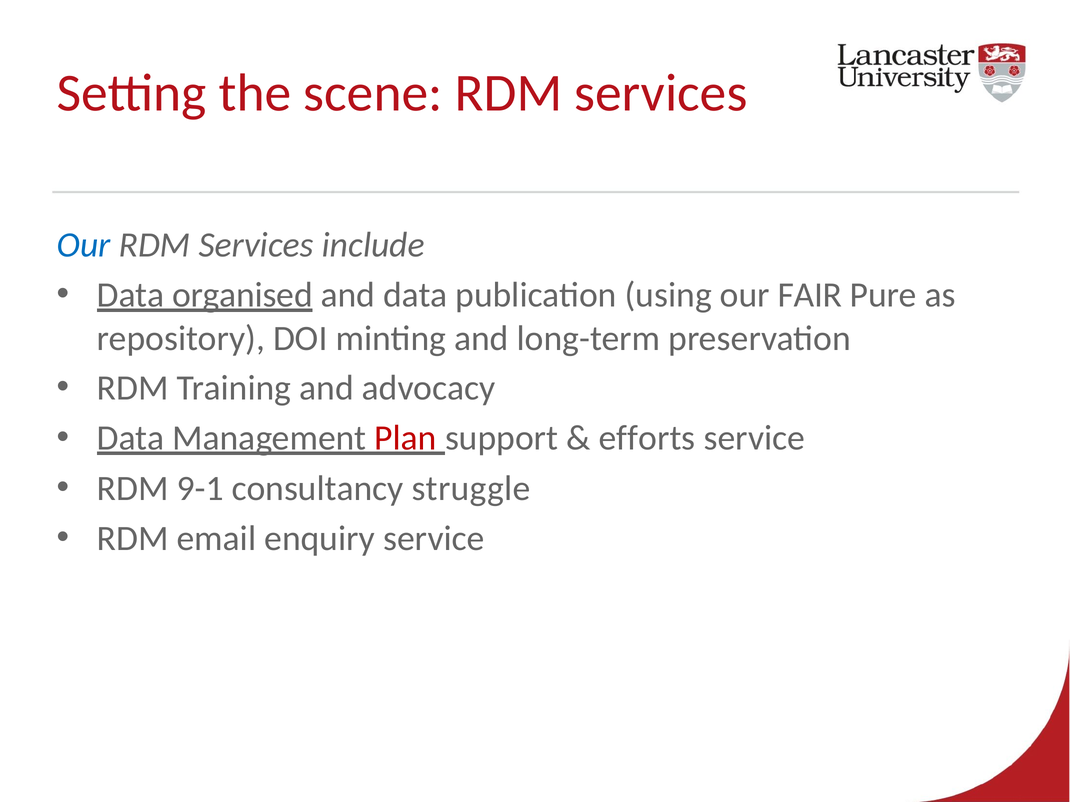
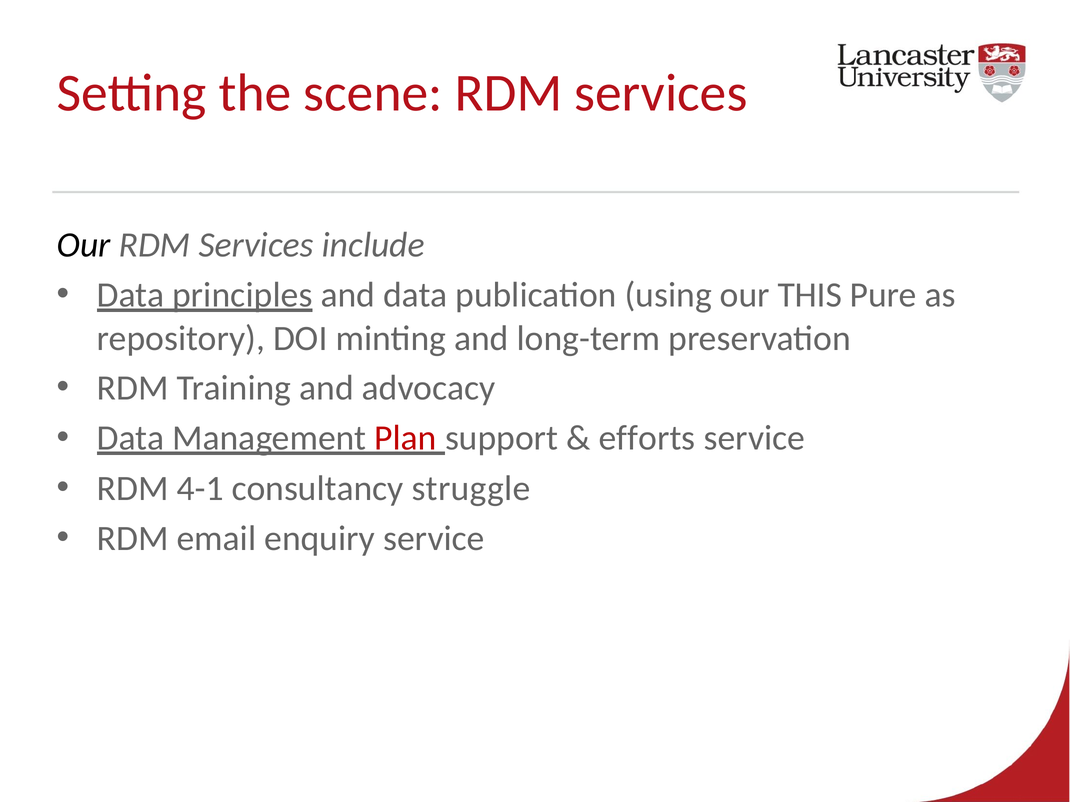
Our at (84, 245) colour: blue -> black
organised: organised -> principles
FAIR: FAIR -> THIS
9-1: 9-1 -> 4-1
